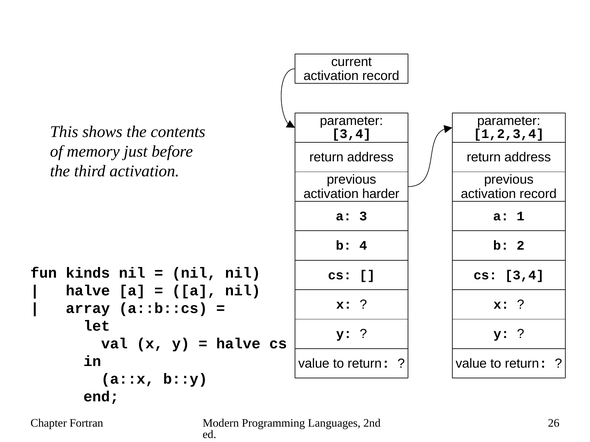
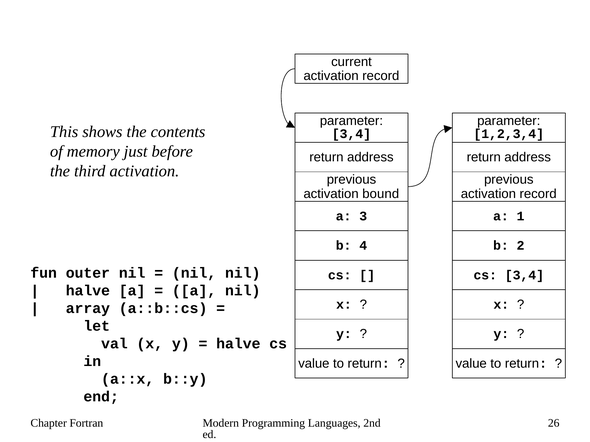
harder: harder -> bound
kinds: kinds -> outer
